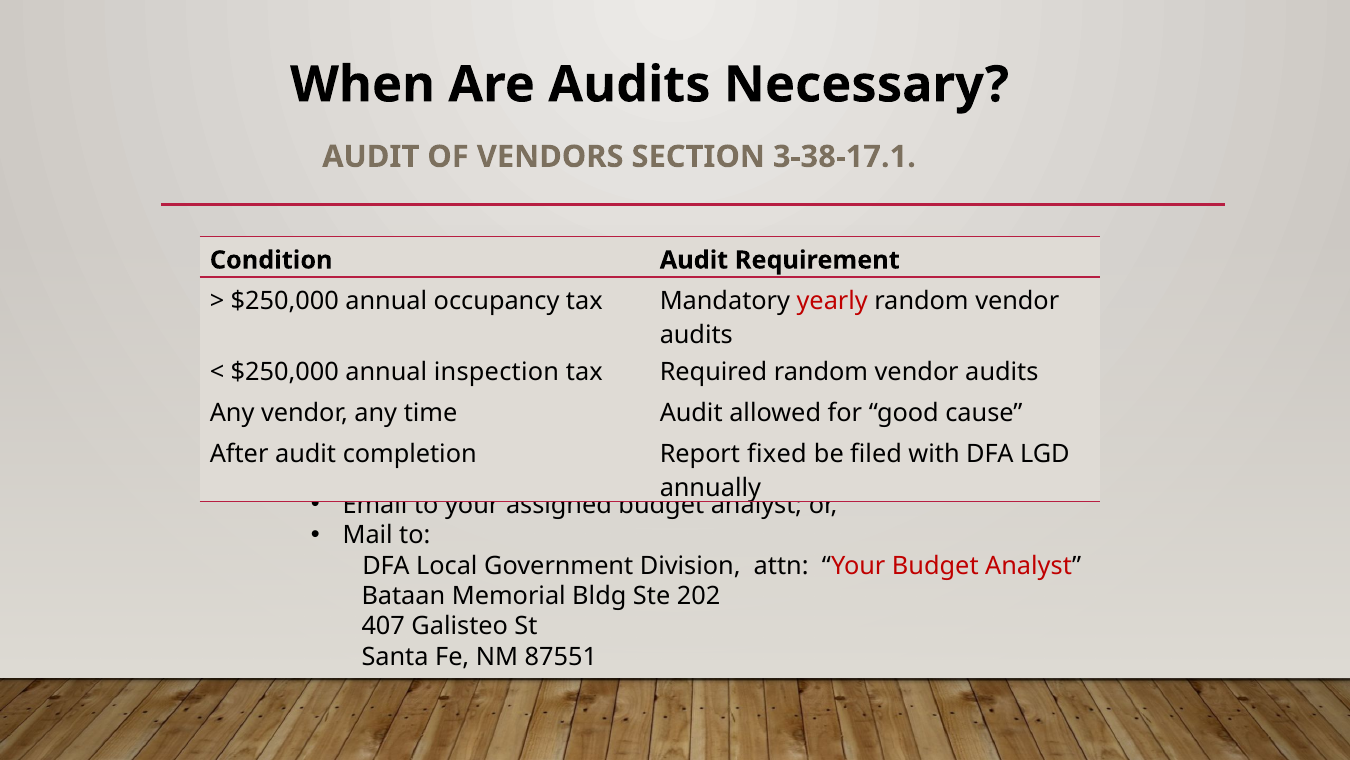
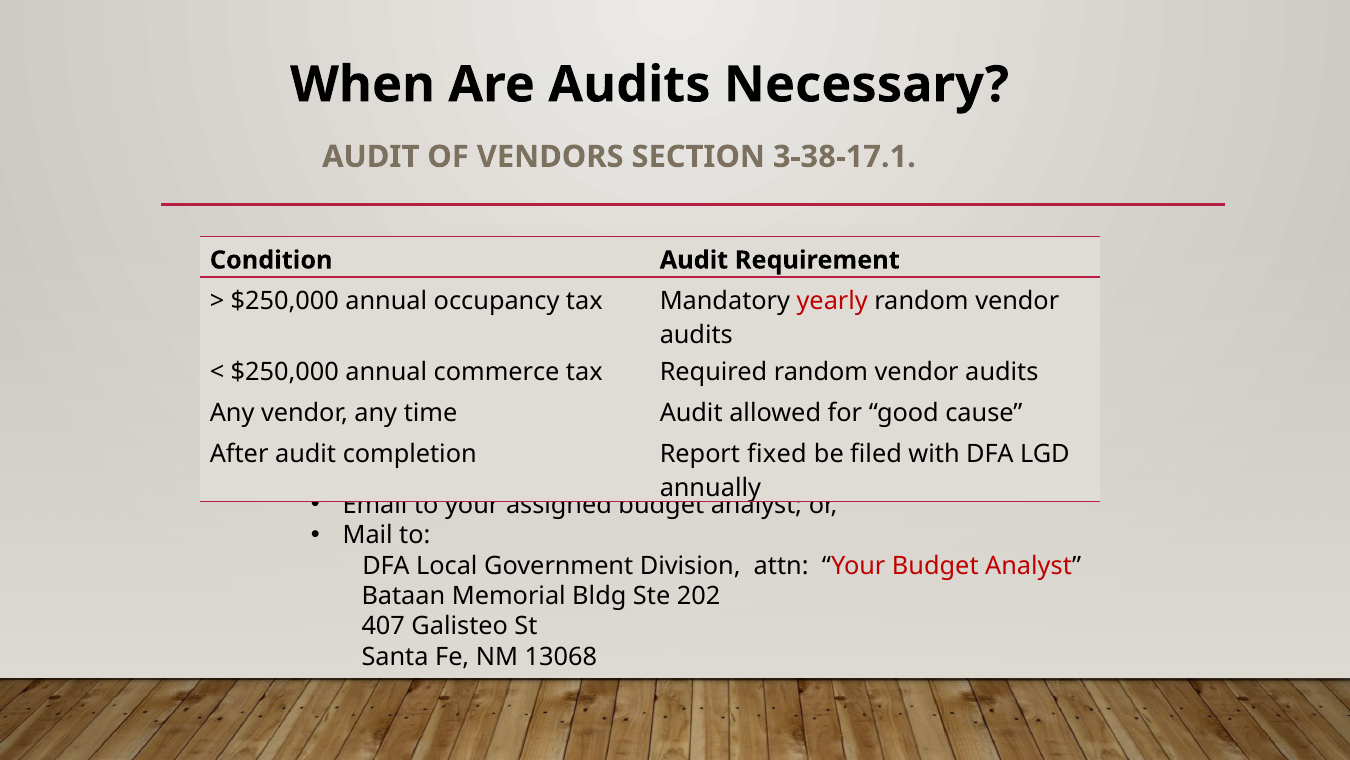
inspection: inspection -> commerce
87551: 87551 -> 13068
